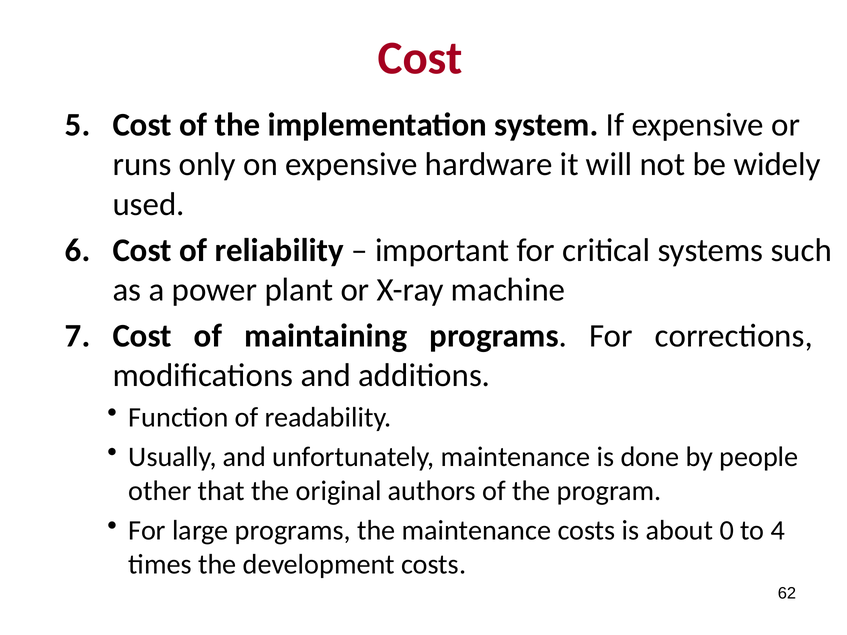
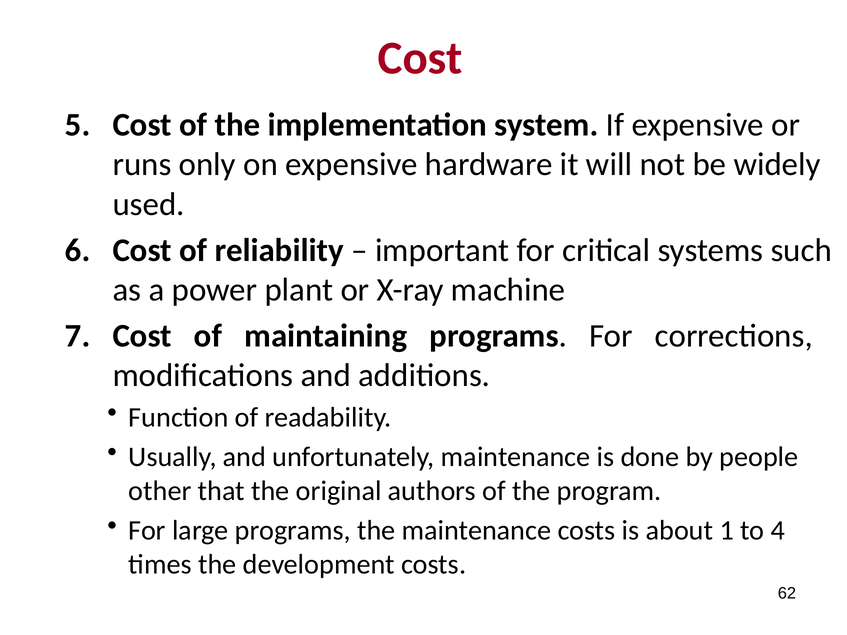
0: 0 -> 1
